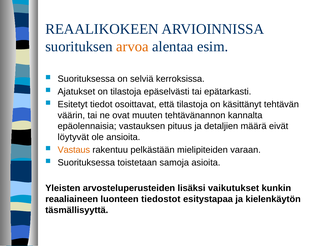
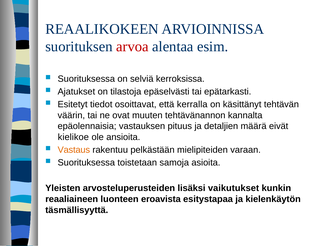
arvoa colour: orange -> red
että tilastoja: tilastoja -> kerralla
löytyvät: löytyvät -> kielikoe
tiedostot: tiedostot -> eroavista
